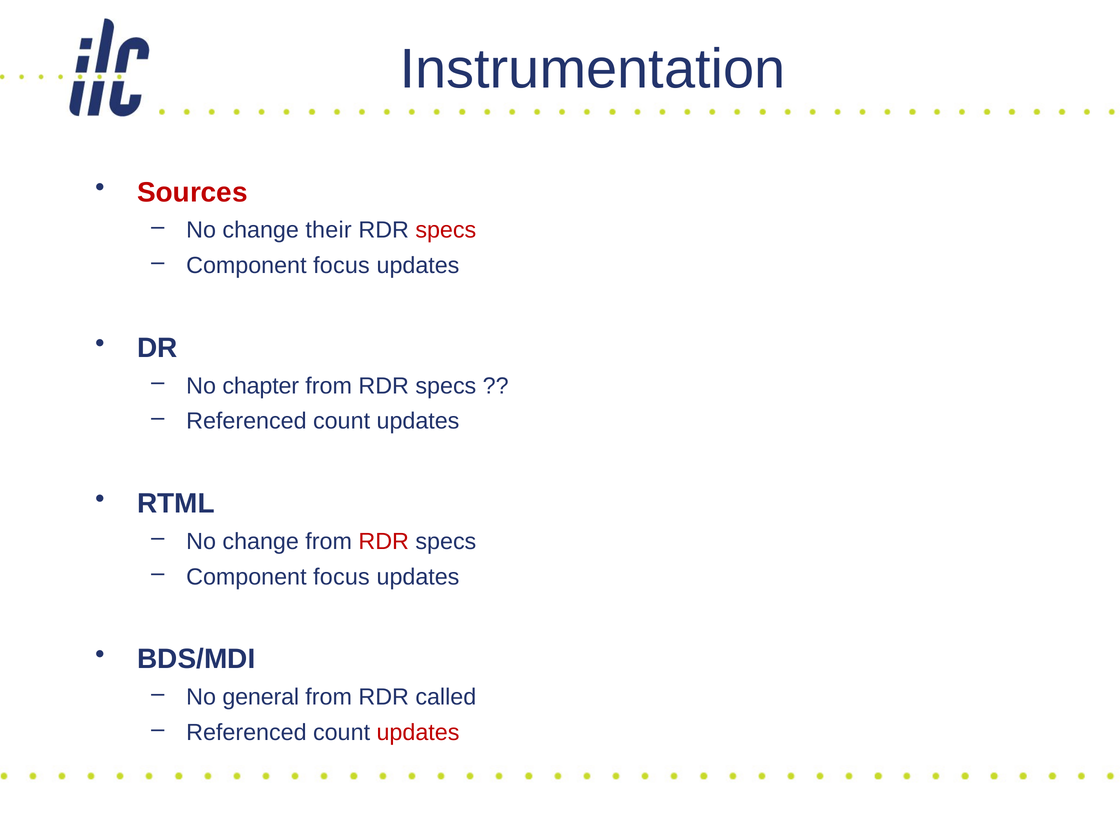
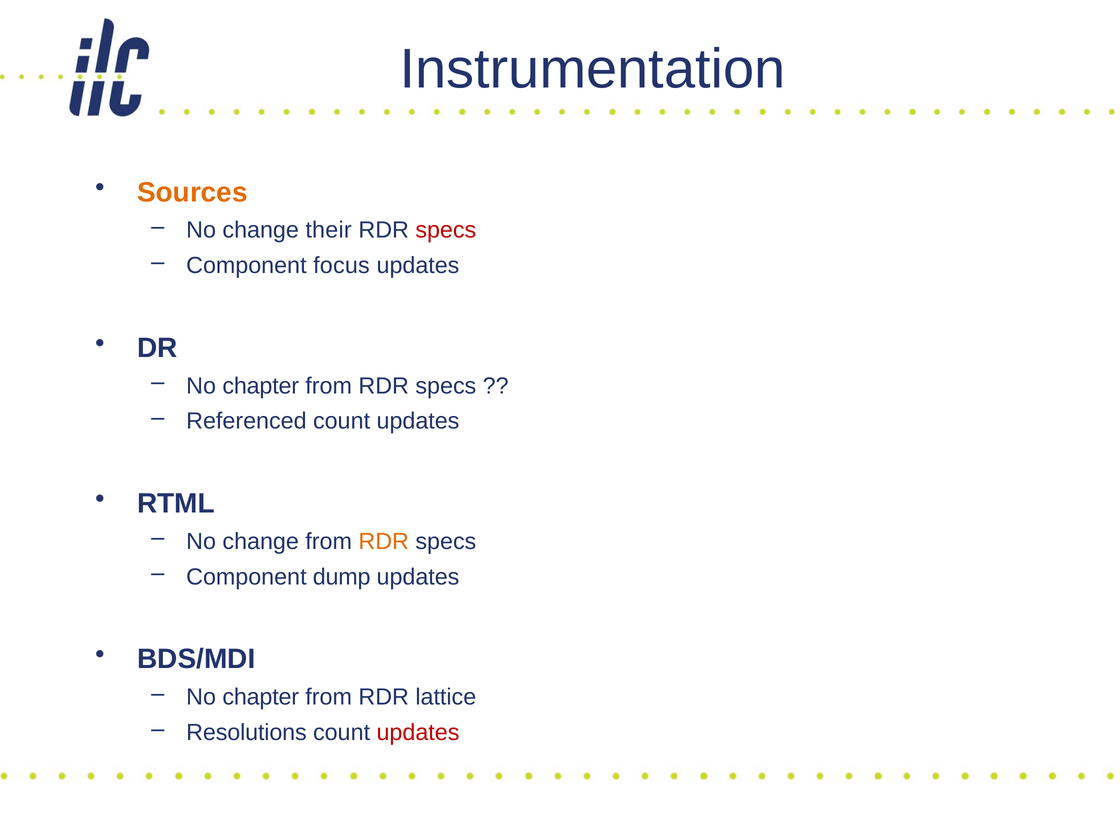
Sources colour: red -> orange
RDR at (384, 541) colour: red -> orange
focus at (341, 577): focus -> dump
general at (261, 697): general -> chapter
called: called -> lattice
Referenced at (246, 732): Referenced -> Resolutions
